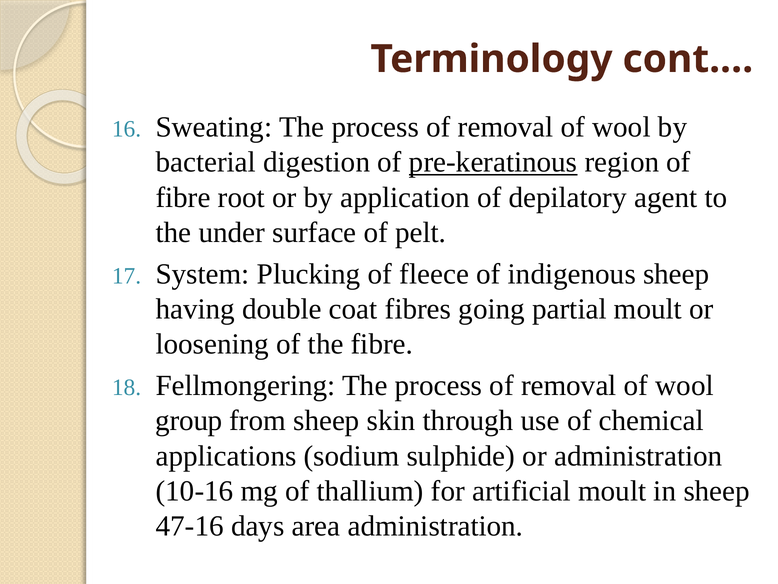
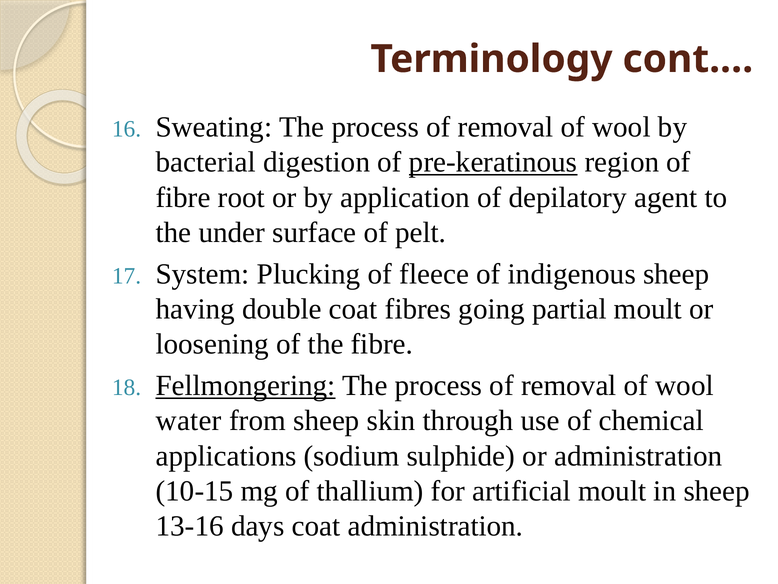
Fellmongering underline: none -> present
group: group -> water
10-16: 10-16 -> 10-15
47-16: 47-16 -> 13-16
days area: area -> coat
